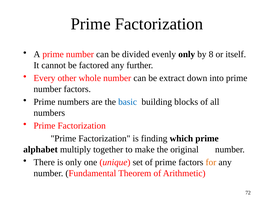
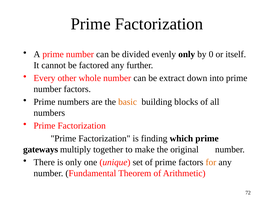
8: 8 -> 0
basic colour: blue -> orange
alphabet: alphabet -> gateways
